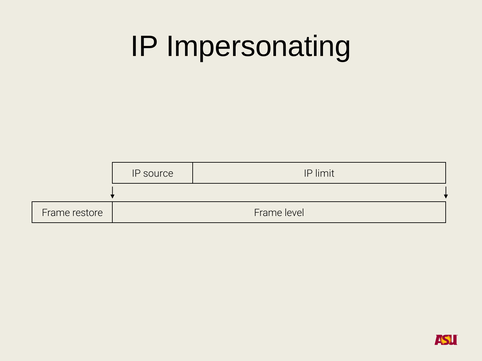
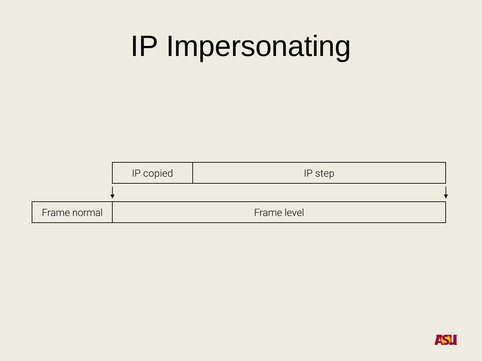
source: source -> copied
limit: limit -> step
restore: restore -> normal
